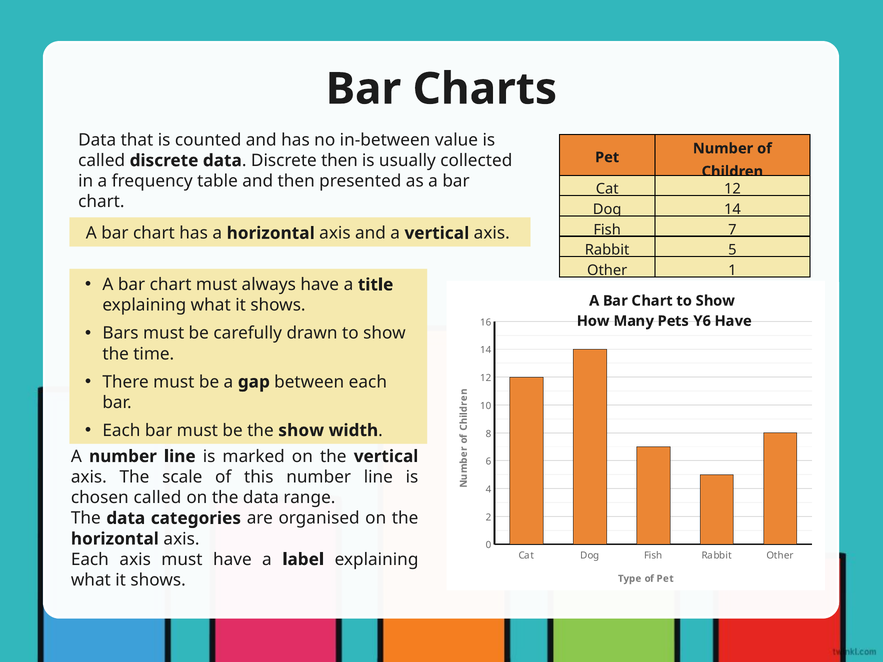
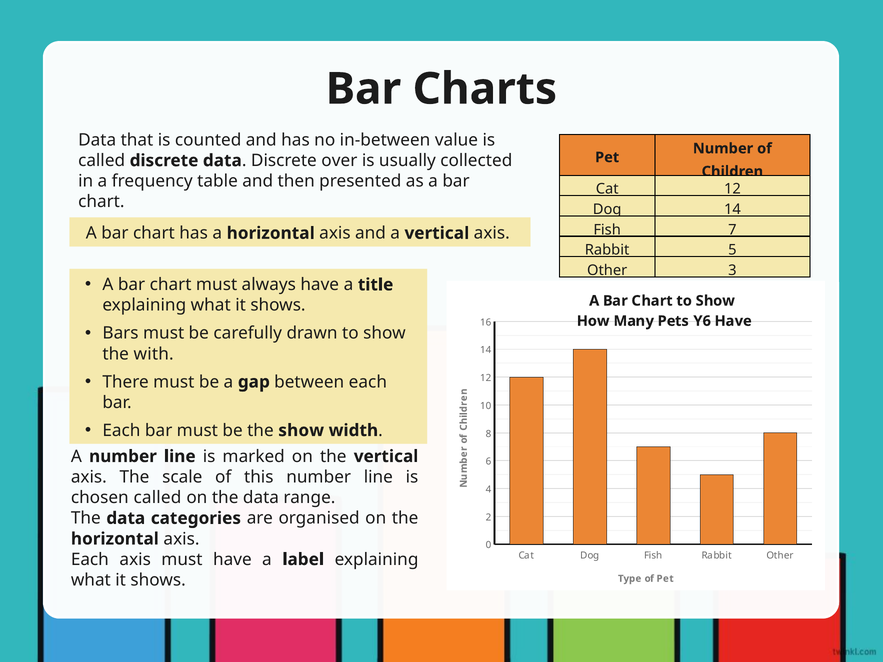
Discrete then: then -> over
1: 1 -> 3
time: time -> with
